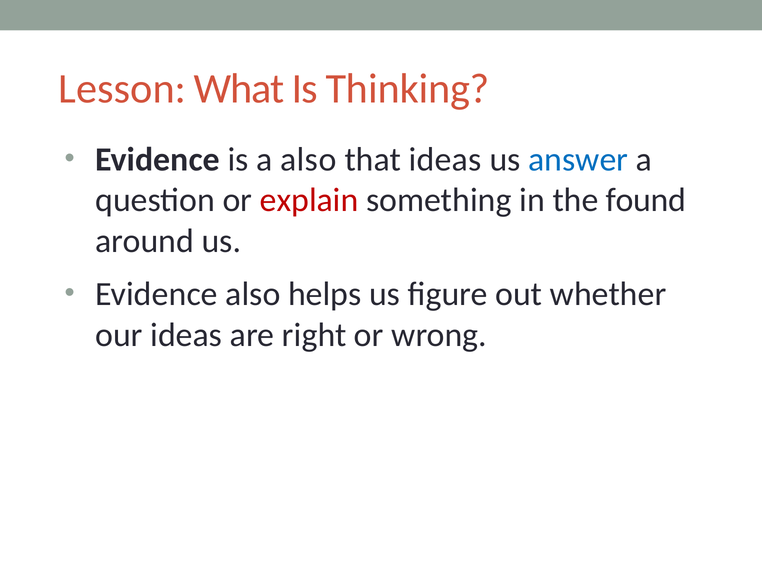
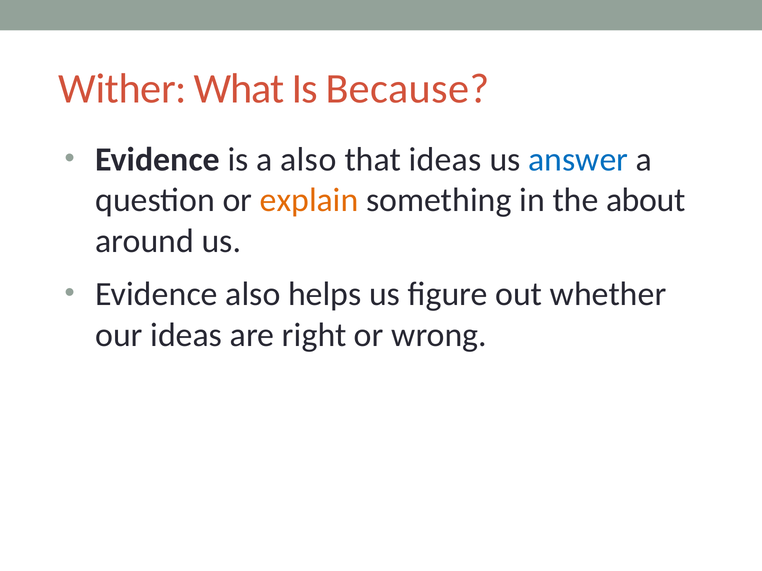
Lesson: Lesson -> Wither
Thinking: Thinking -> Because
explain colour: red -> orange
found: found -> about
